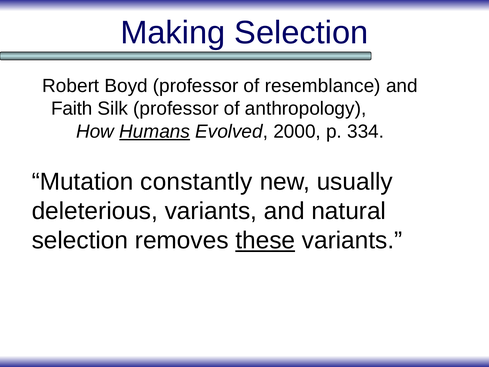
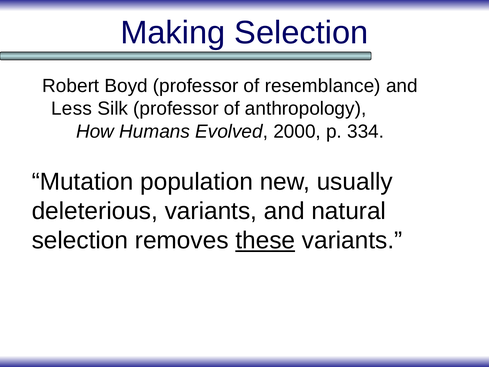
Faith: Faith -> Less
Humans underline: present -> none
constantly: constantly -> population
